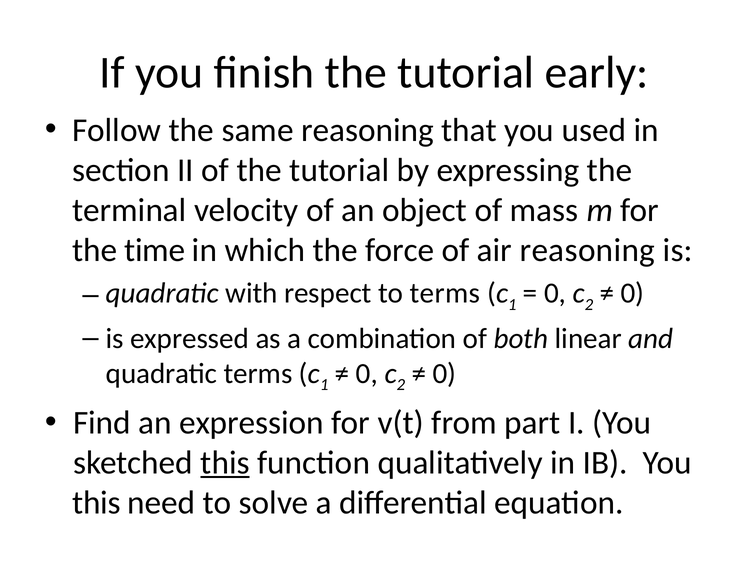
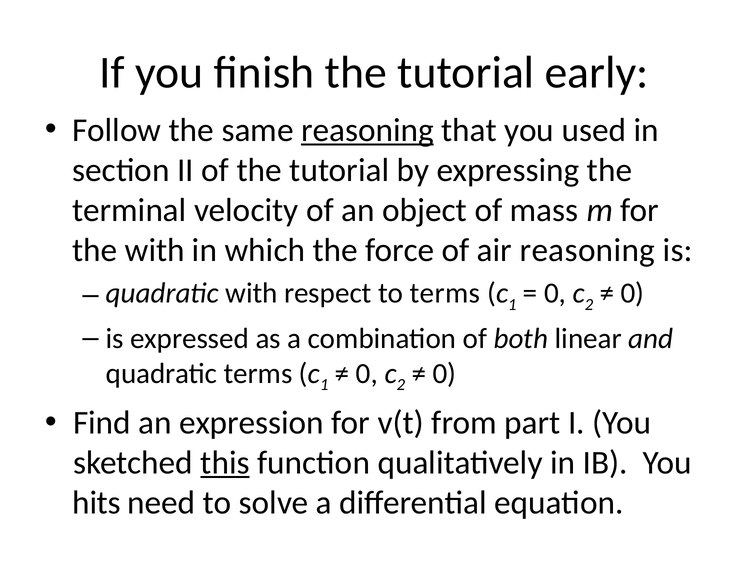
reasoning at (367, 130) underline: none -> present
the time: time -> with
this at (97, 503): this -> hits
